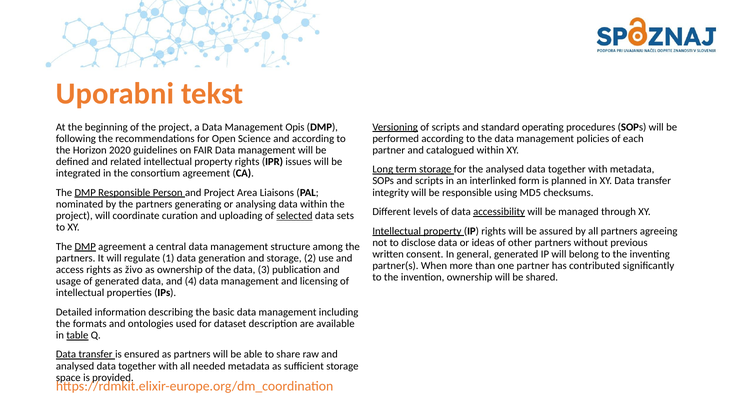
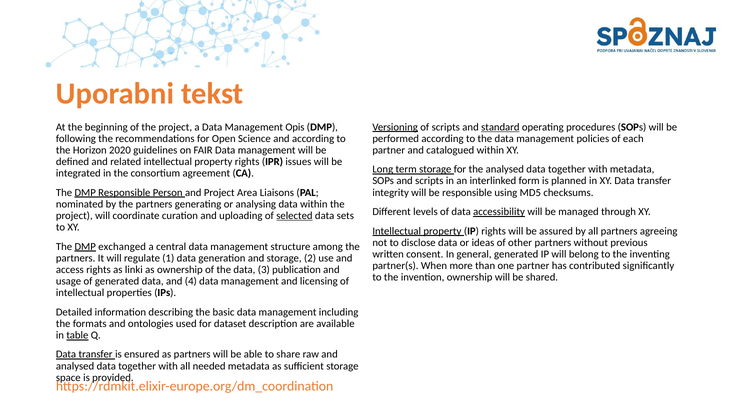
standard underline: none -> present
DMP agreement: agreement -> exchanged
živo: živo -> linki
